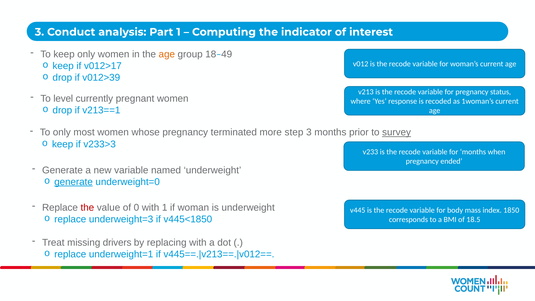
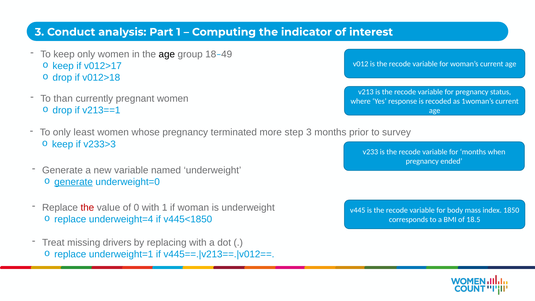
age at (167, 54) colour: orange -> black
v012>39: v012>39 -> v012>18
level: level -> than
most: most -> least
survey underline: present -> none
underweight=3: underweight=3 -> underweight=4
